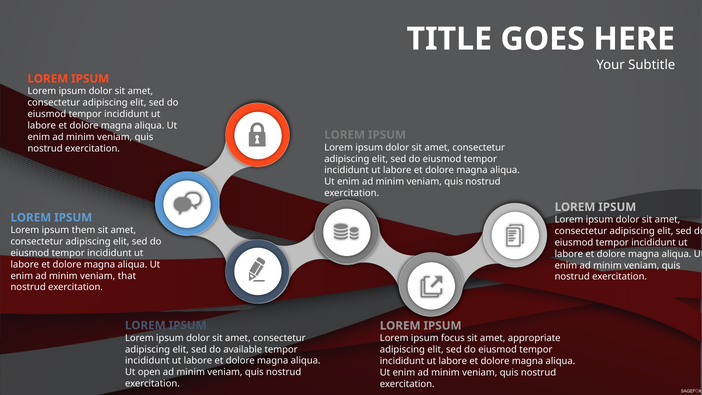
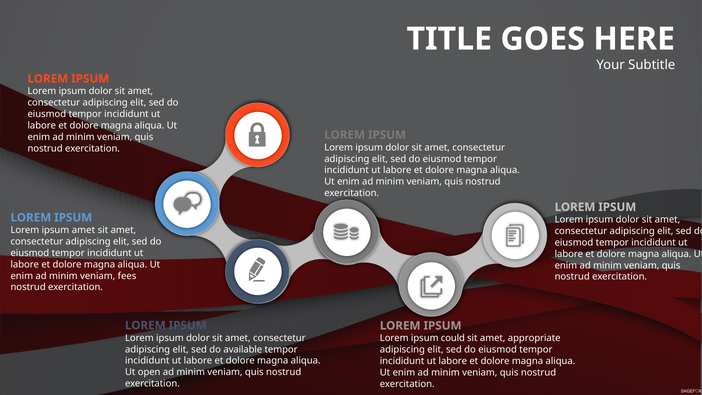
ipsum them: them -> amet
that: that -> fees
focus: focus -> could
